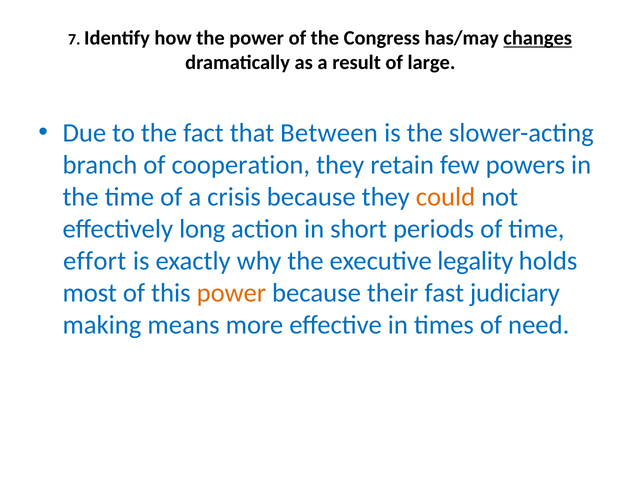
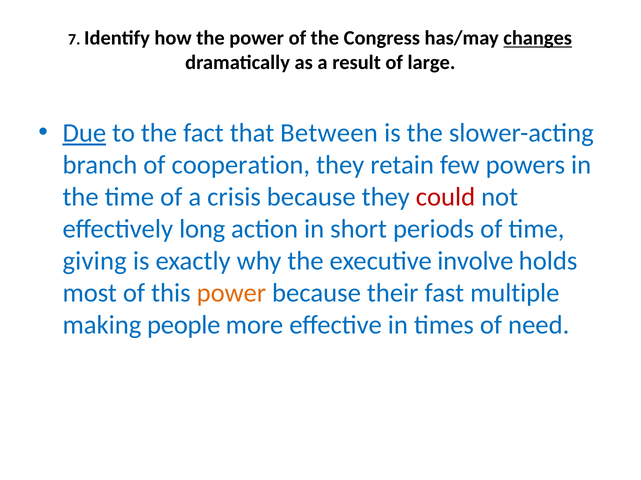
Due underline: none -> present
could colour: orange -> red
effort: effort -> giving
legality: legality -> involve
judiciary: judiciary -> multiple
means: means -> people
